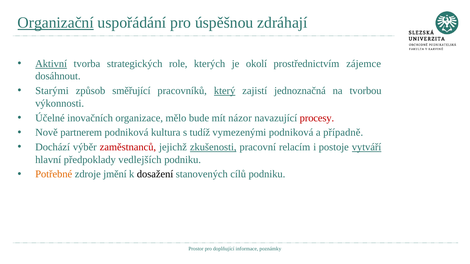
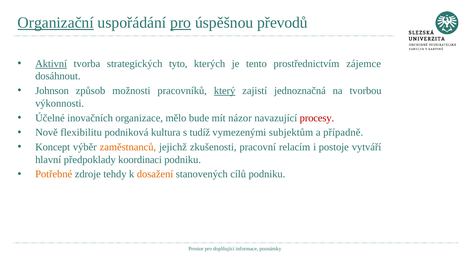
pro at (181, 23) underline: none -> present
zdráhají: zdráhají -> převodů
role: role -> tyto
okolí: okolí -> tento
Starými: Starými -> Johnson
směřující: směřující -> možnosti
partnerem: partnerem -> flexibilitu
vymezenými podniková: podniková -> subjektům
Dochází: Dochází -> Koncept
zaměstnanců colour: red -> orange
zkušenosti underline: present -> none
vytváří underline: present -> none
vedlejších: vedlejších -> koordinaci
jmění: jmění -> tehdy
dosažení colour: black -> orange
